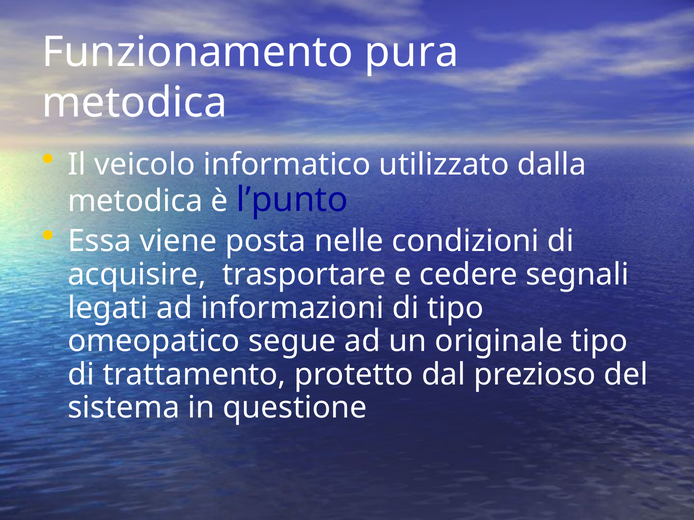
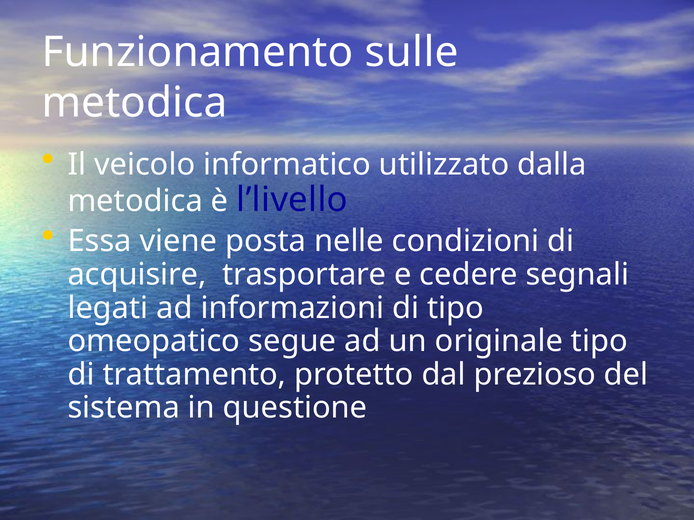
pura: pura -> sulle
l’punto: l’punto -> l’livello
